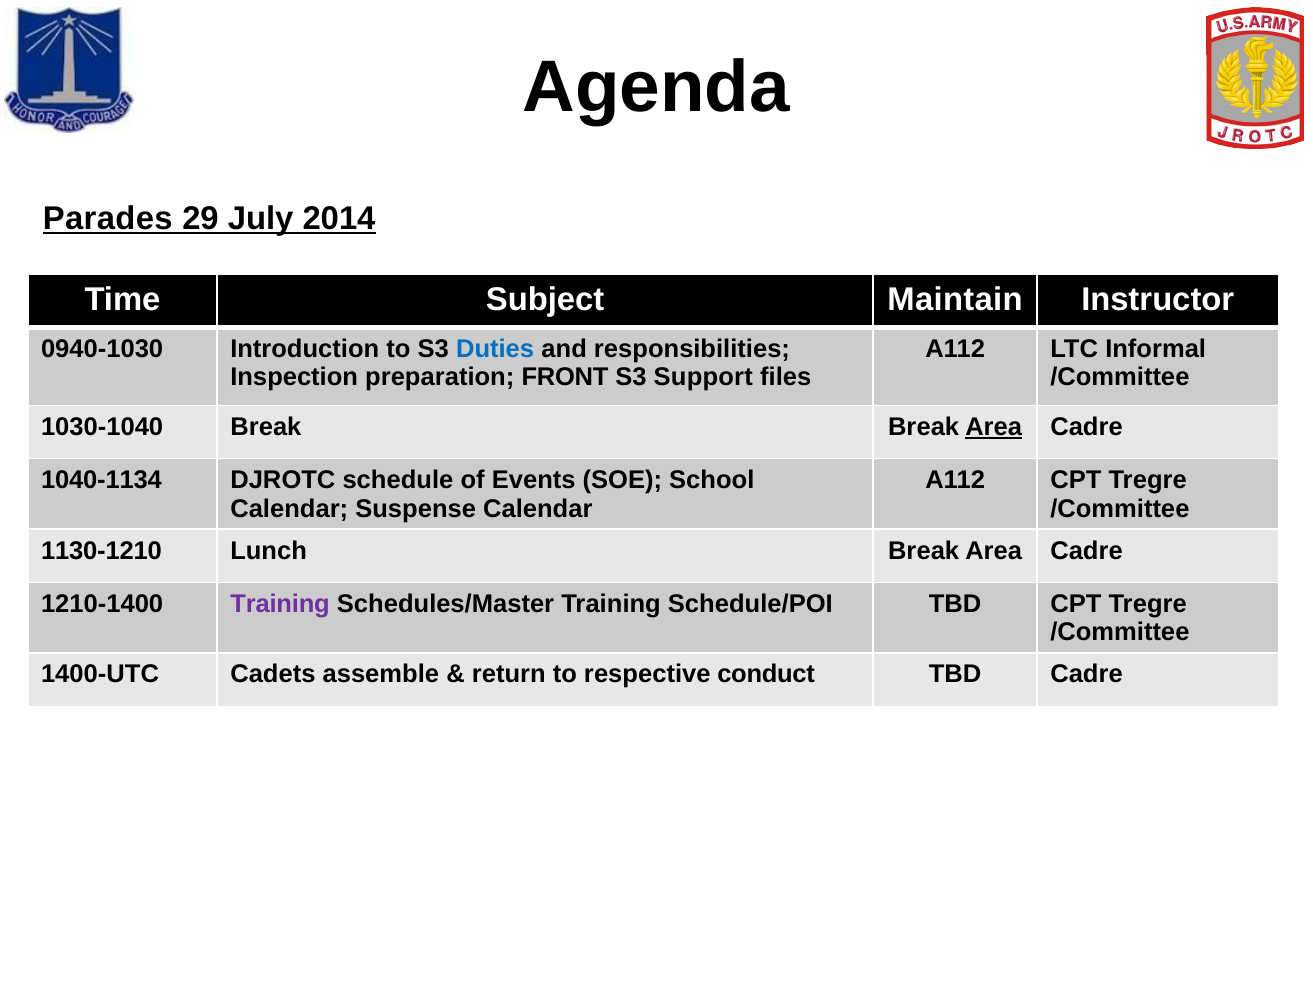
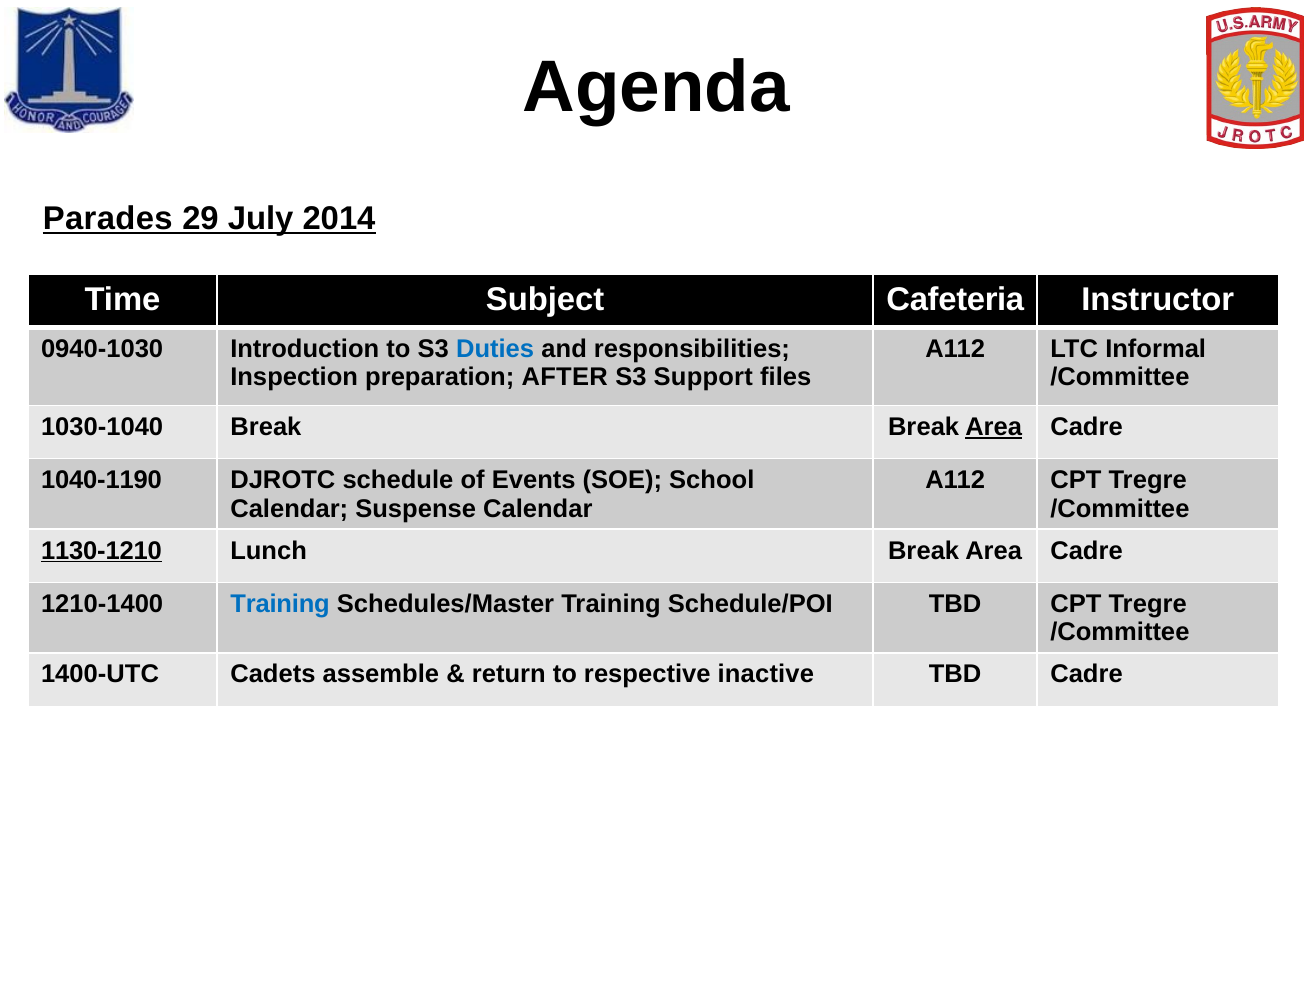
Maintain: Maintain -> Cafeteria
FRONT: FRONT -> AFTER
1040-1134: 1040-1134 -> 1040-1190
1130-1210 underline: none -> present
Training at (280, 604) colour: purple -> blue
conduct: conduct -> inactive
